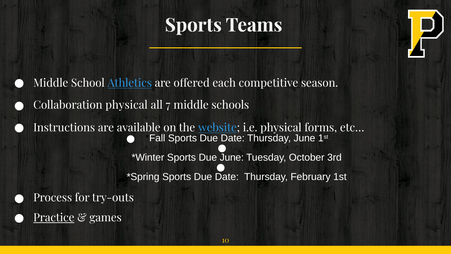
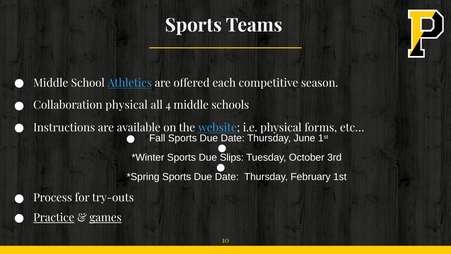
7: 7 -> 4
Due June: June -> Slips
games underline: none -> present
